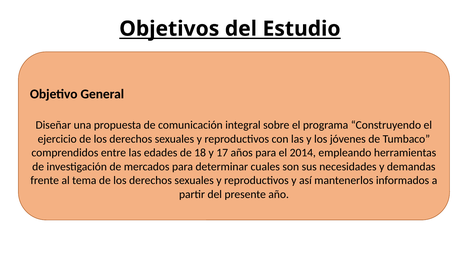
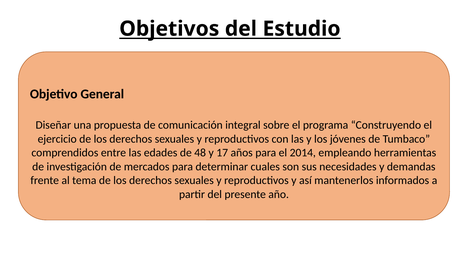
18: 18 -> 48
